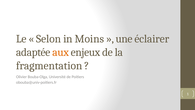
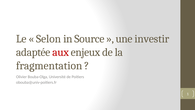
Moins: Moins -> Source
éclairer: éclairer -> investir
aux colour: orange -> red
